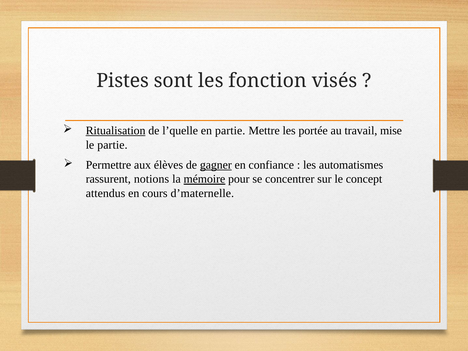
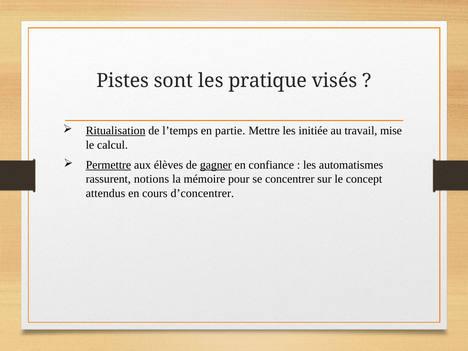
fonction: fonction -> pratique
l’quelle: l’quelle -> l’temps
portée: portée -> initiée
le partie: partie -> calcul
Permettre underline: none -> present
mémoire underline: present -> none
d’maternelle: d’maternelle -> d’concentrer
